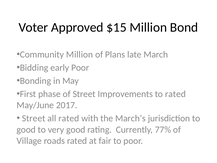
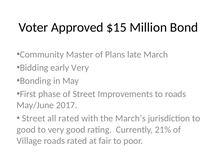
Community Million: Million -> Master
early Poor: Poor -> Very
to rated: rated -> roads
77%: 77% -> 21%
